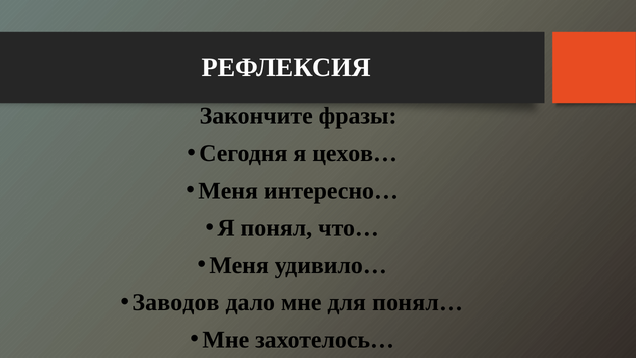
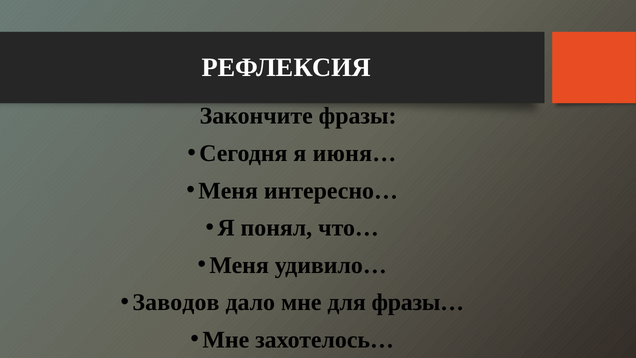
цехов…: цехов… -> июня…
понял…: понял… -> фразы…
